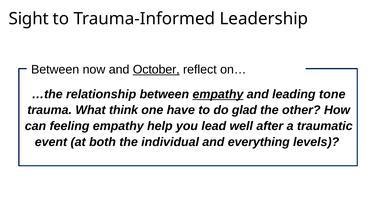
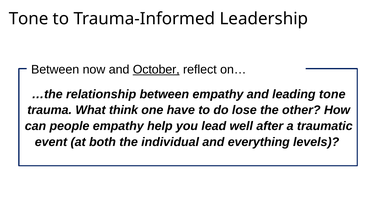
Sight at (29, 19): Sight -> Tone
empathy at (218, 94) underline: present -> none
glad: glad -> lose
feeling: feeling -> people
